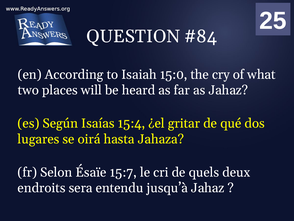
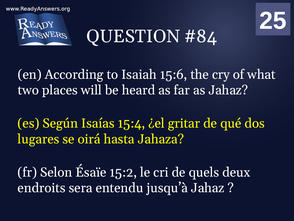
15:0: 15:0 -> 15:6
15:7: 15:7 -> 15:2
